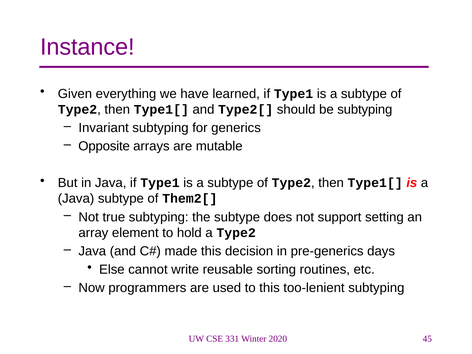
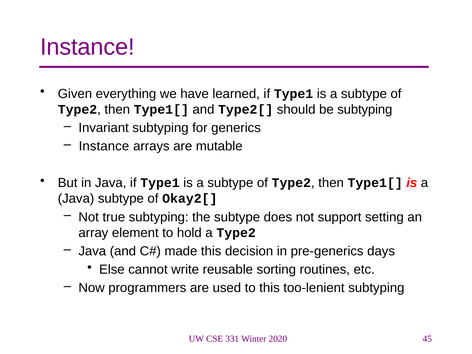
Opposite at (104, 146): Opposite -> Instance
Them2[: Them2[ -> Okay2[
